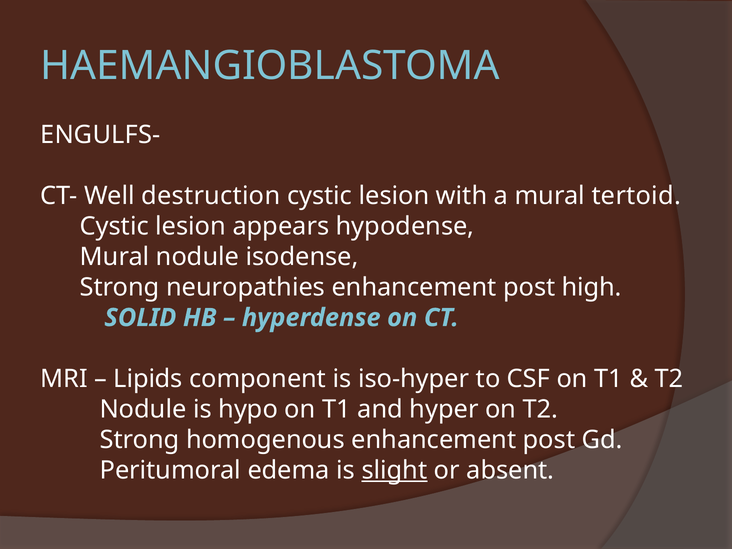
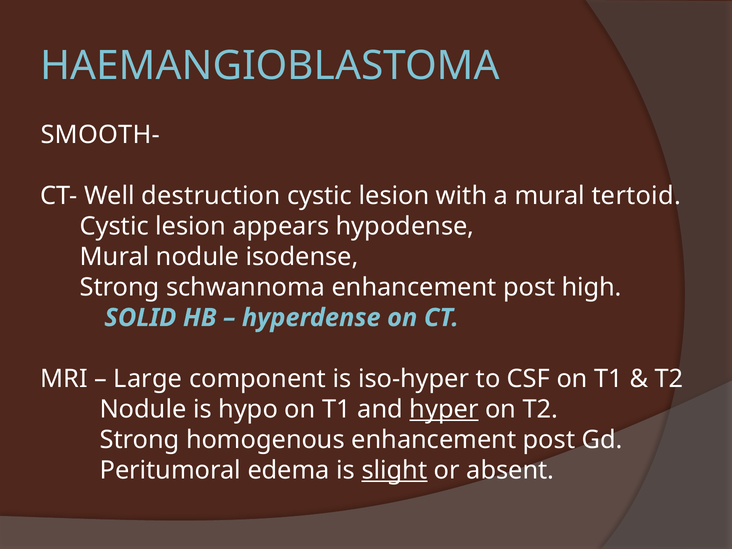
ENGULFS-: ENGULFS- -> SMOOTH-
neuropathies: neuropathies -> schwannoma
Lipids: Lipids -> Large
hyper underline: none -> present
